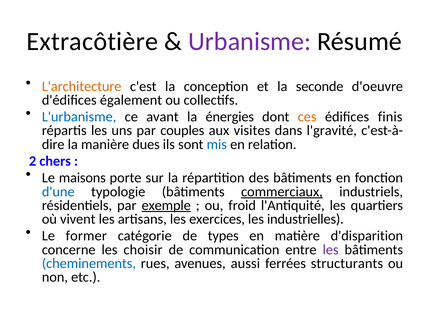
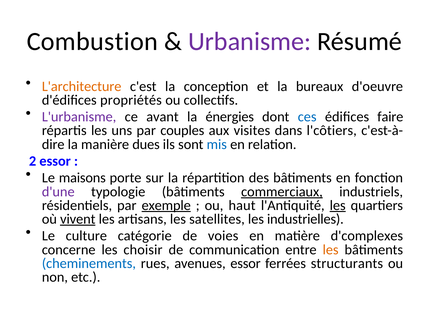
Extracôtière: Extracôtière -> Combustion
seconde: seconde -> bureaux
également: également -> propriétés
L'urbanisme colour: blue -> purple
ces colour: orange -> blue
finis: finis -> faire
l'gravité: l'gravité -> l'côtiers
2 chers: chers -> essor
d'une colour: blue -> purple
froid: froid -> haut
les at (338, 205) underline: none -> present
vivent underline: none -> present
exercices: exercices -> satellites
former: former -> culture
types: types -> voies
d'disparition: d'disparition -> d'complexes
les at (331, 249) colour: purple -> orange
avenues aussi: aussi -> essor
